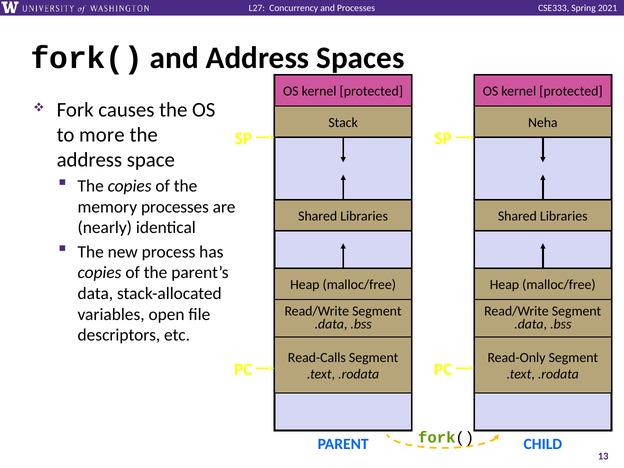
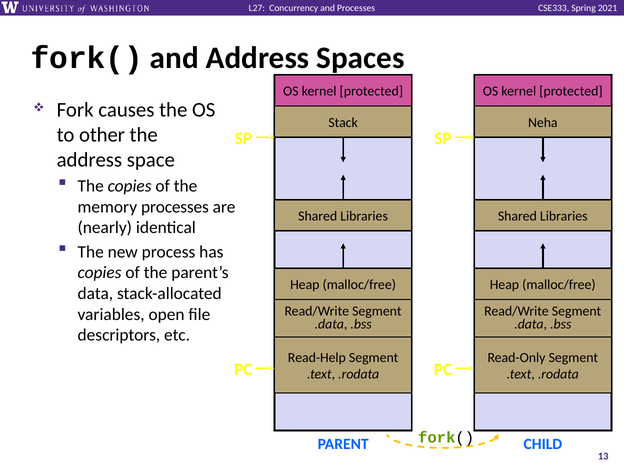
more: more -> other
Read-Calls: Read-Calls -> Read-Help
